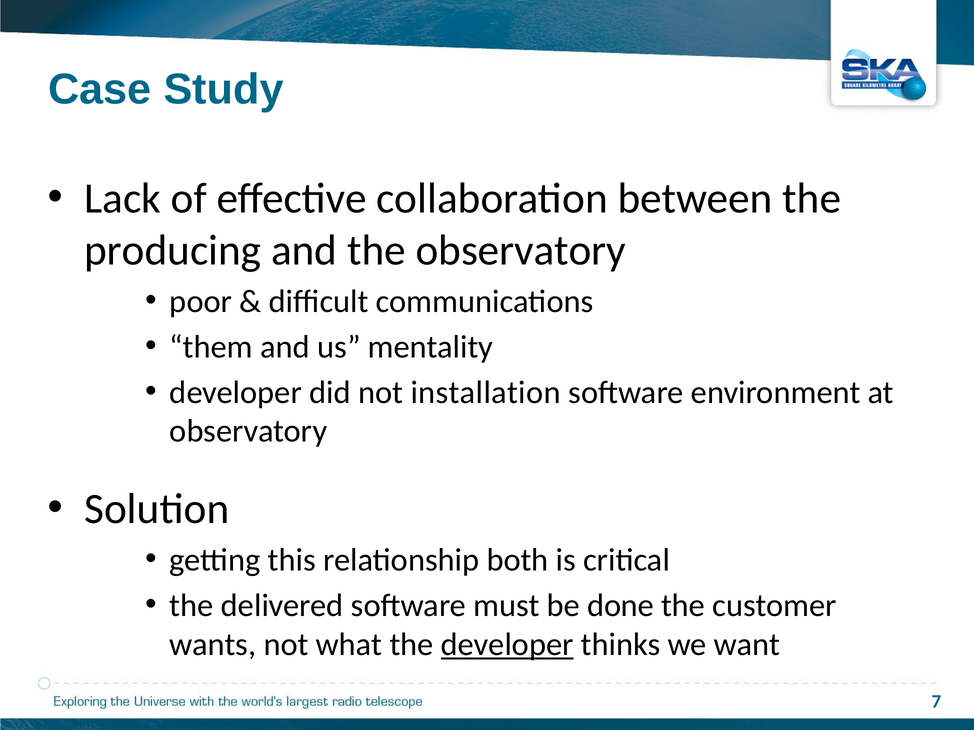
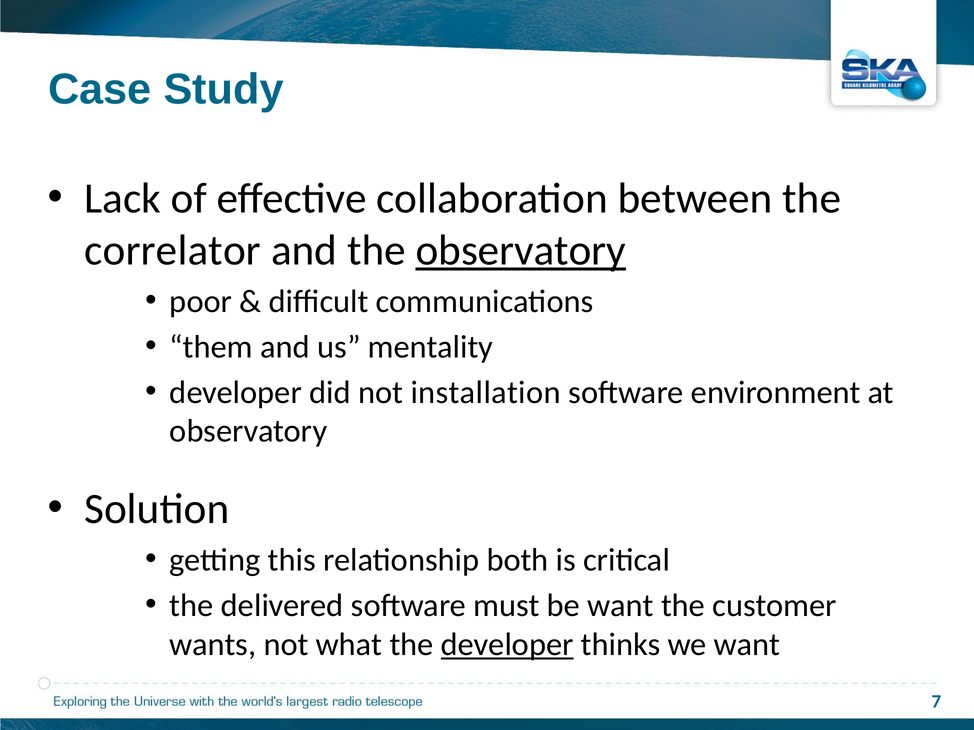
producing: producing -> correlator
observatory at (521, 251) underline: none -> present
be done: done -> want
